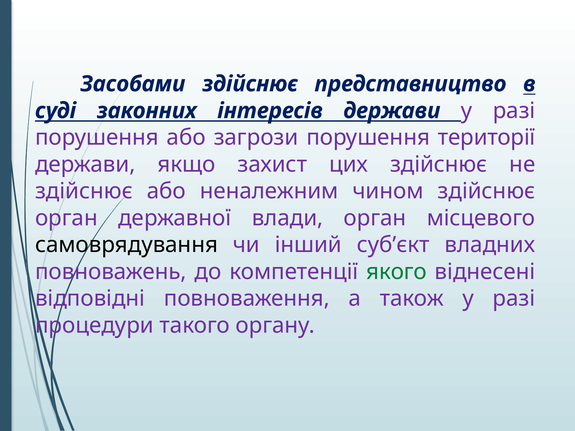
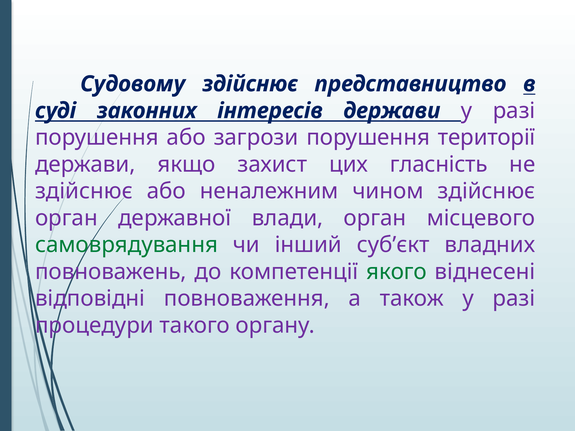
Засобами: Засобами -> Судовому
цих здійснює: здійснює -> гласність
самоврядування colour: black -> green
